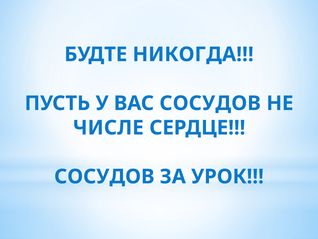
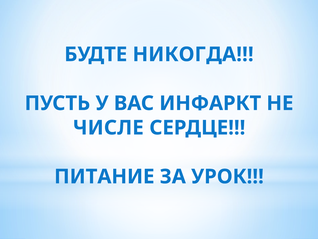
ВАС СОСУДОВ: СОСУДОВ -> ИНФАРКТ
СОСУДОВ at (104, 176): СОСУДОВ -> ПИТАНИЕ
